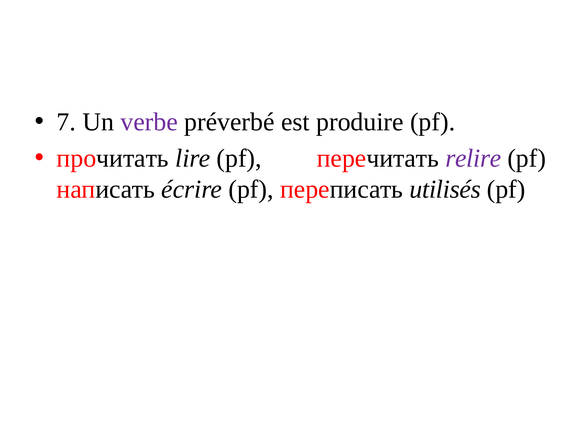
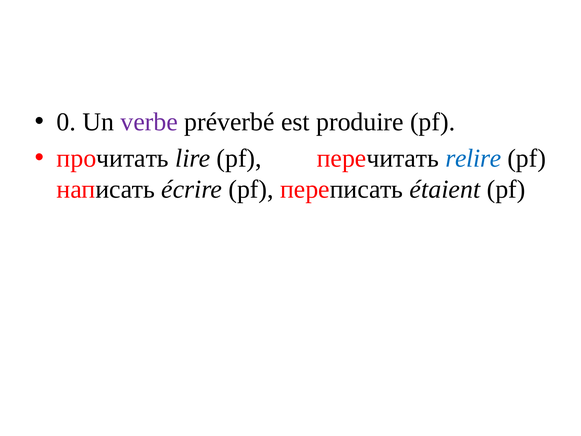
7: 7 -> 0
relire colour: purple -> blue
utilisés: utilisés -> étaient
